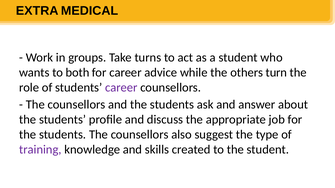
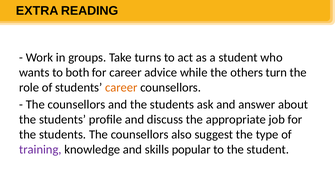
MEDICAL: MEDICAL -> READING
career at (121, 88) colour: purple -> orange
created: created -> popular
